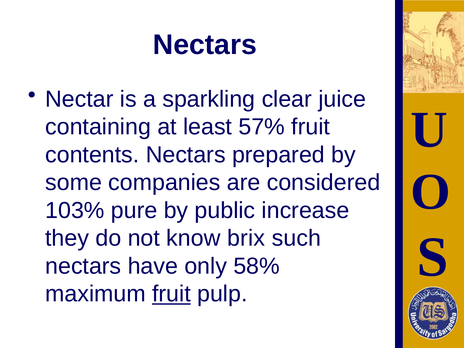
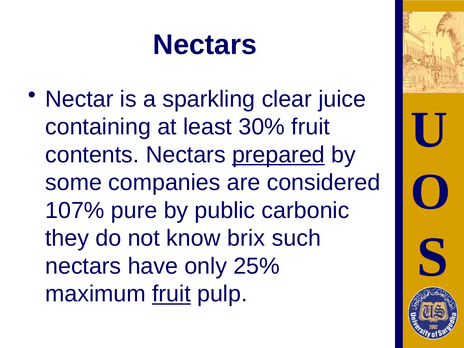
57%: 57% -> 30%
prepared underline: none -> present
103%: 103% -> 107%
increase: increase -> carbonic
58%: 58% -> 25%
